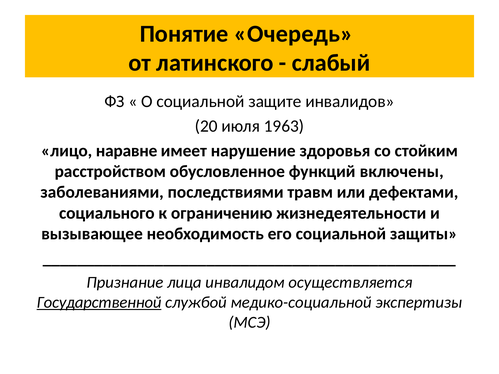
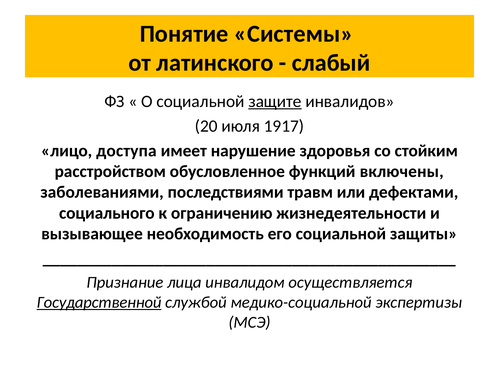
Очередь: Очередь -> Системы
защите underline: none -> present
1963: 1963 -> 1917
наравне: наравне -> доступа
